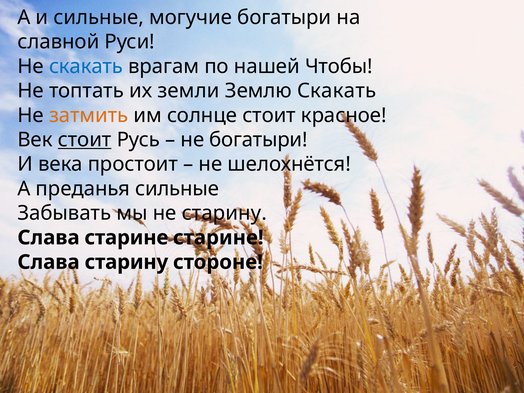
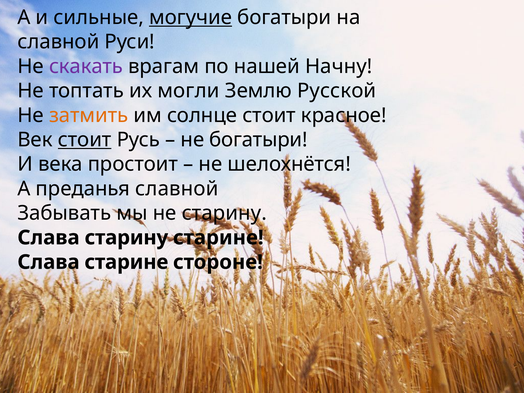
могучие underline: none -> present
скакать at (86, 66) colour: blue -> purple
Чтобы: Чтобы -> Начну
земли: земли -> могли
Землю Скакать: Скакать -> Русской
преданья сильные: сильные -> славной
Слава старине: старине -> старину
Слава старину: старину -> старине
